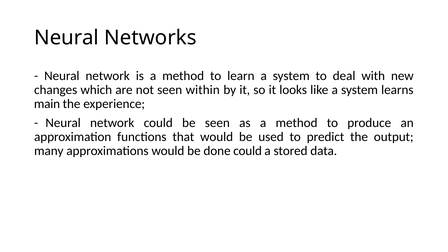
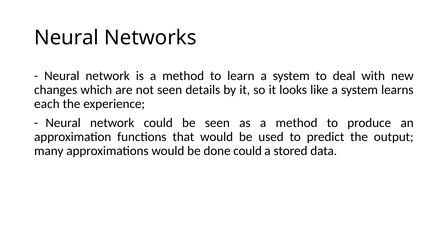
within: within -> details
main: main -> each
